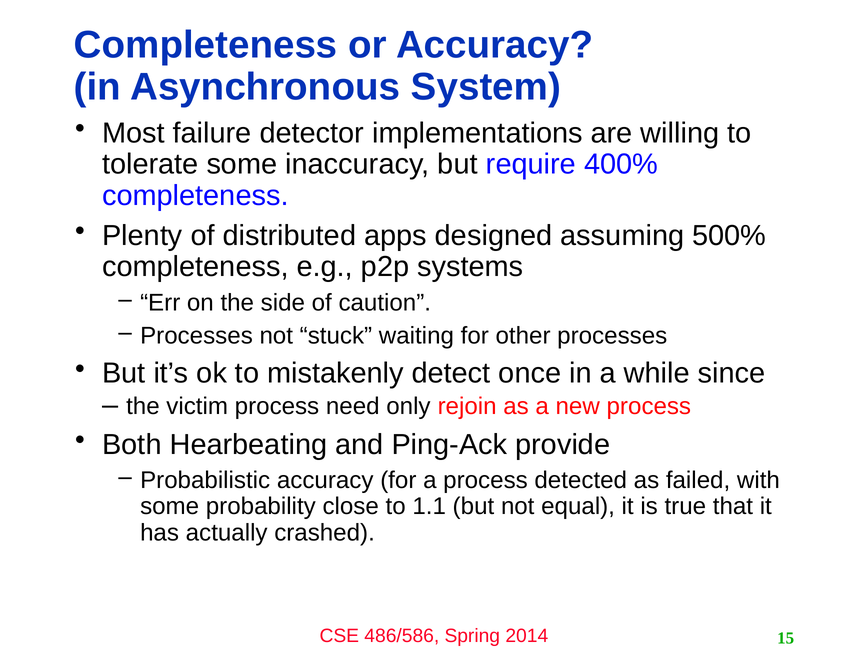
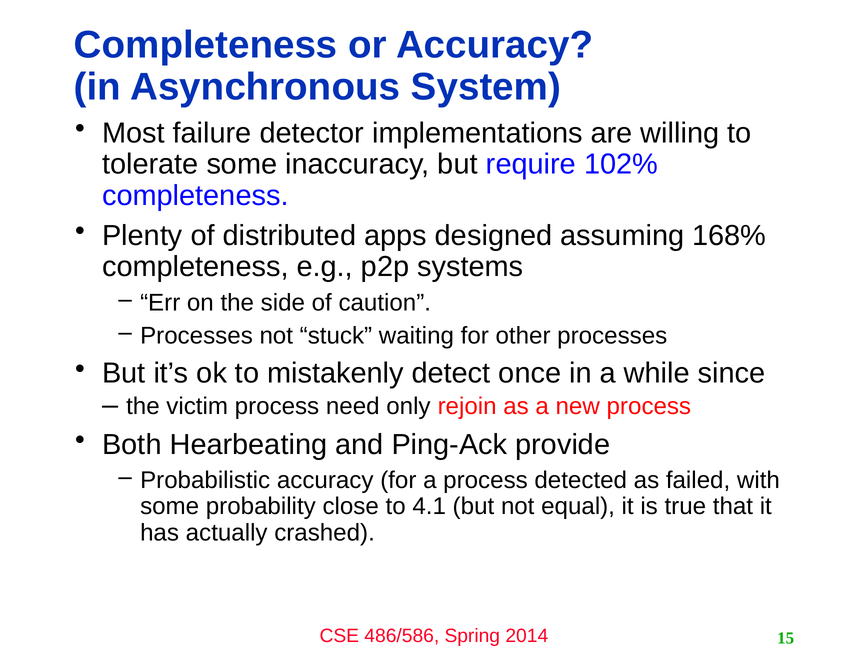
400%: 400% -> 102%
500%: 500% -> 168%
1.1: 1.1 -> 4.1
